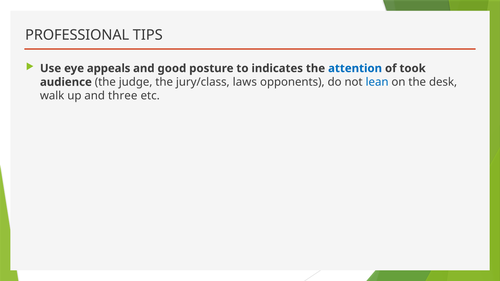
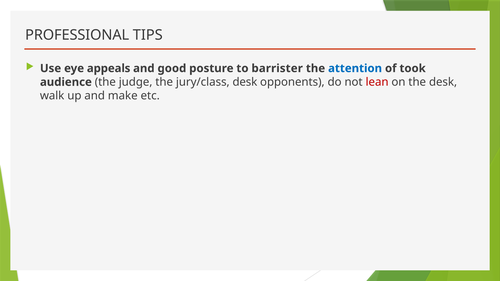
indicates: indicates -> barrister
jury/class laws: laws -> desk
lean colour: blue -> red
three: three -> make
